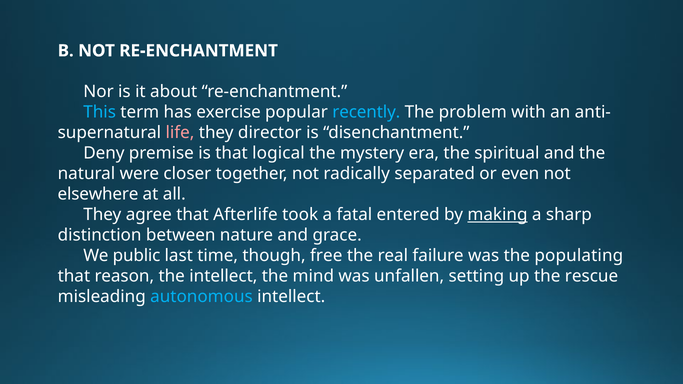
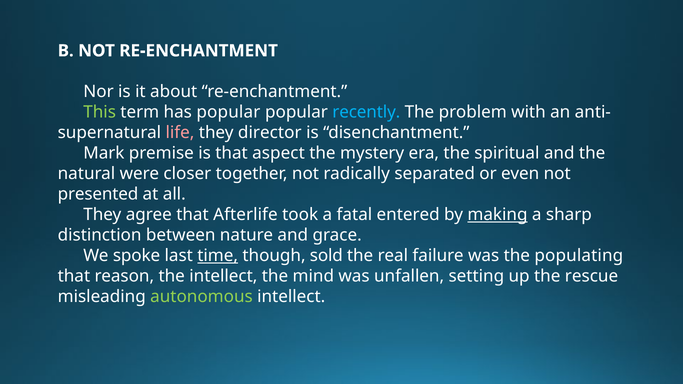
This colour: light blue -> light green
has exercise: exercise -> popular
Deny: Deny -> Mark
logical: logical -> aspect
elsewhere: elsewhere -> presented
public: public -> spoke
time underline: none -> present
free: free -> sold
autonomous colour: light blue -> light green
